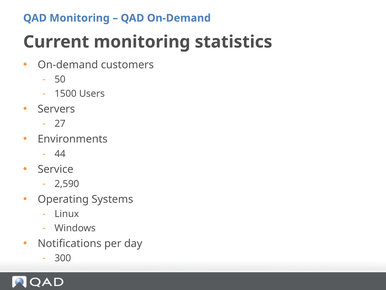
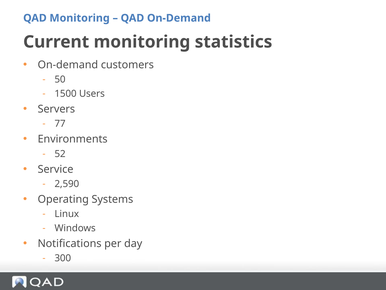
27: 27 -> 77
44: 44 -> 52
